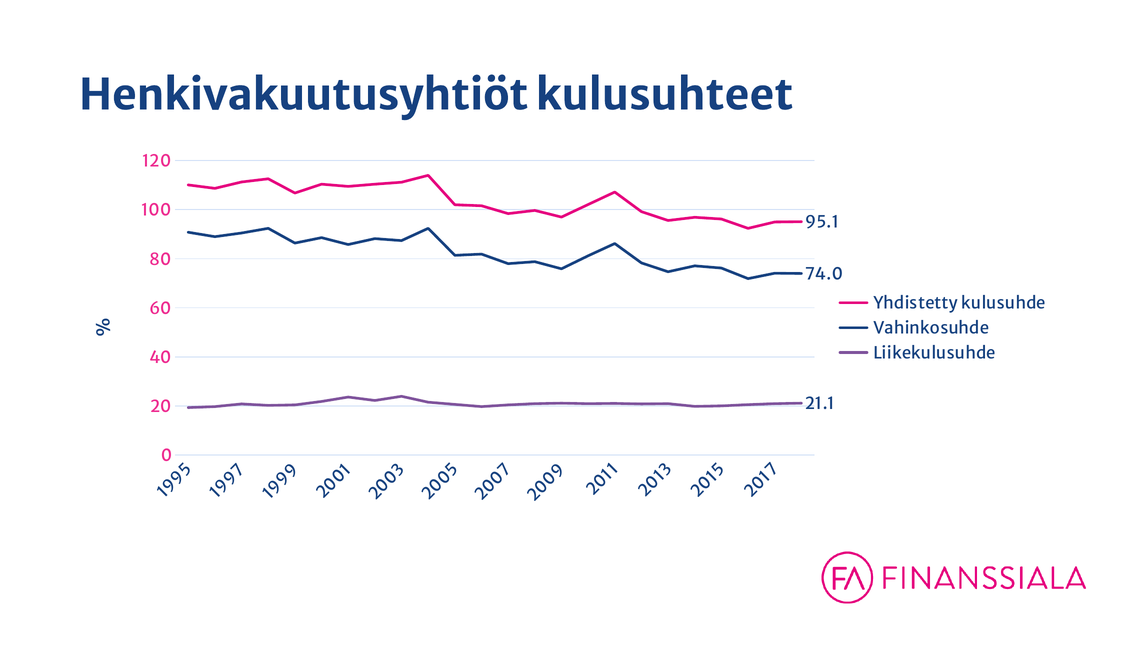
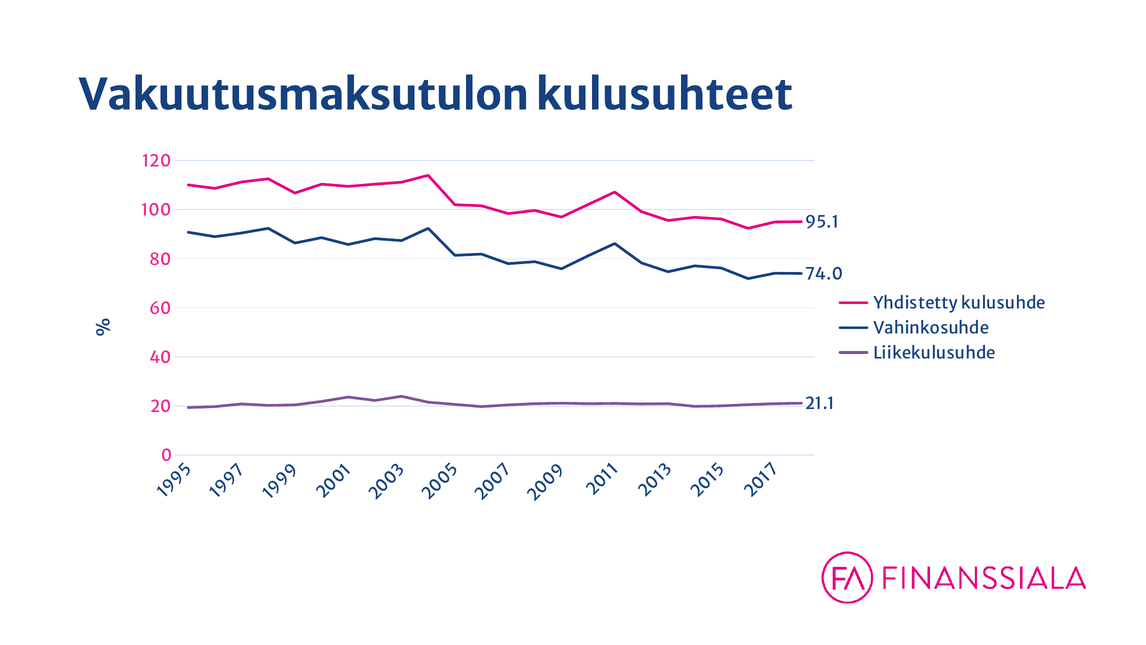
Henkivakuutusyhtiöt: Henkivakuutusyhtiöt -> Vakuutusmaksutulon
